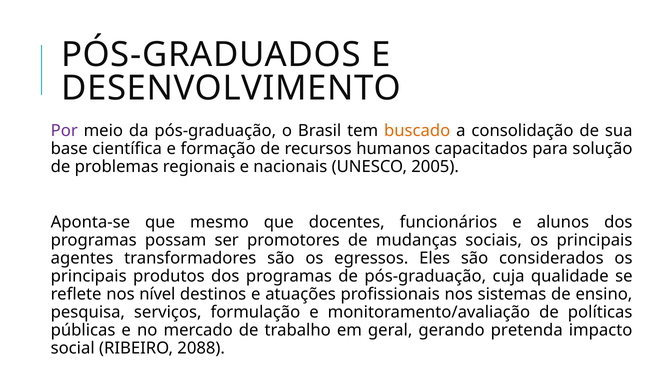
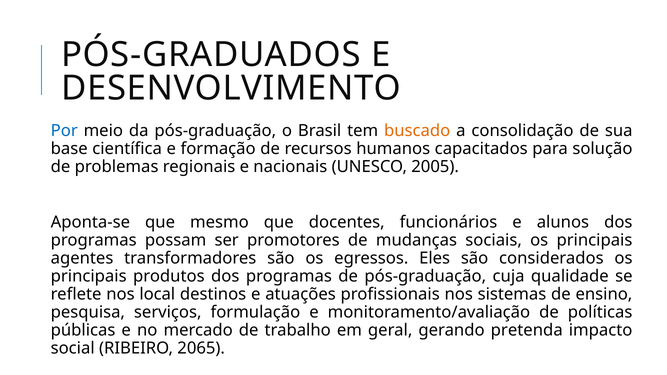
Por colour: purple -> blue
nível: nível -> local
2088: 2088 -> 2065
